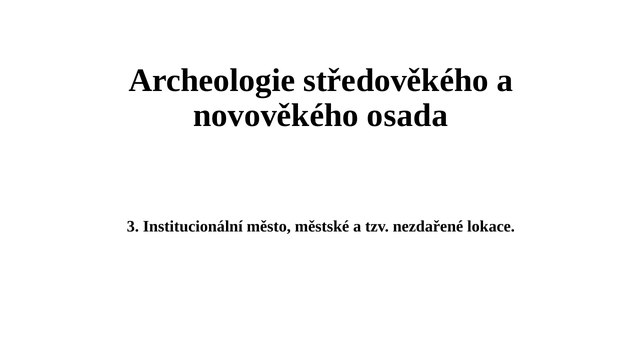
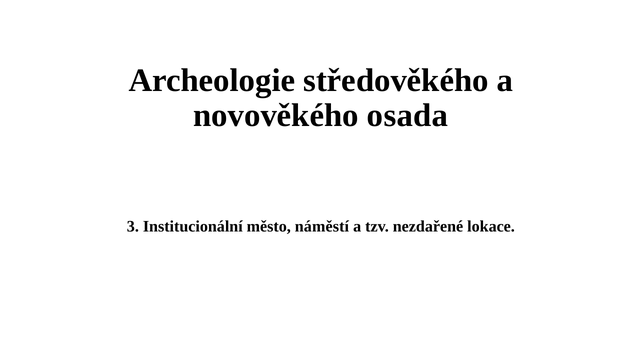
městské: městské -> náměstí
